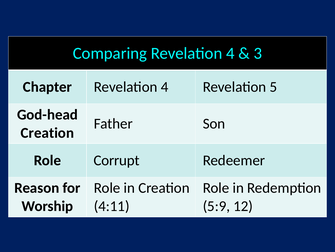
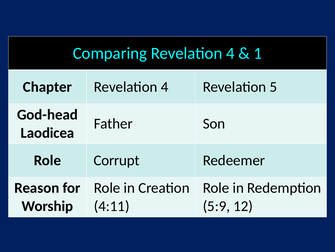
3: 3 -> 1
Creation at (47, 132): Creation -> Laodicea
